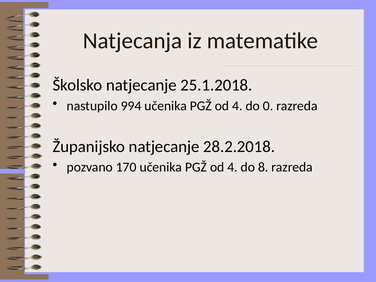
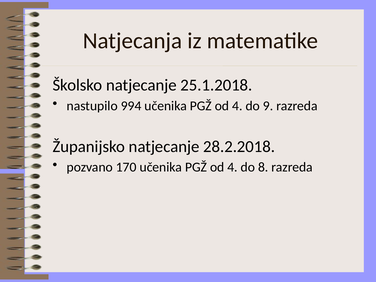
0: 0 -> 9
